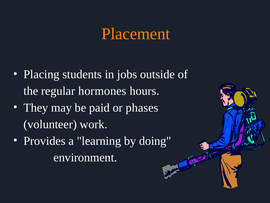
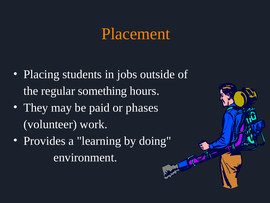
hormones: hormones -> something
